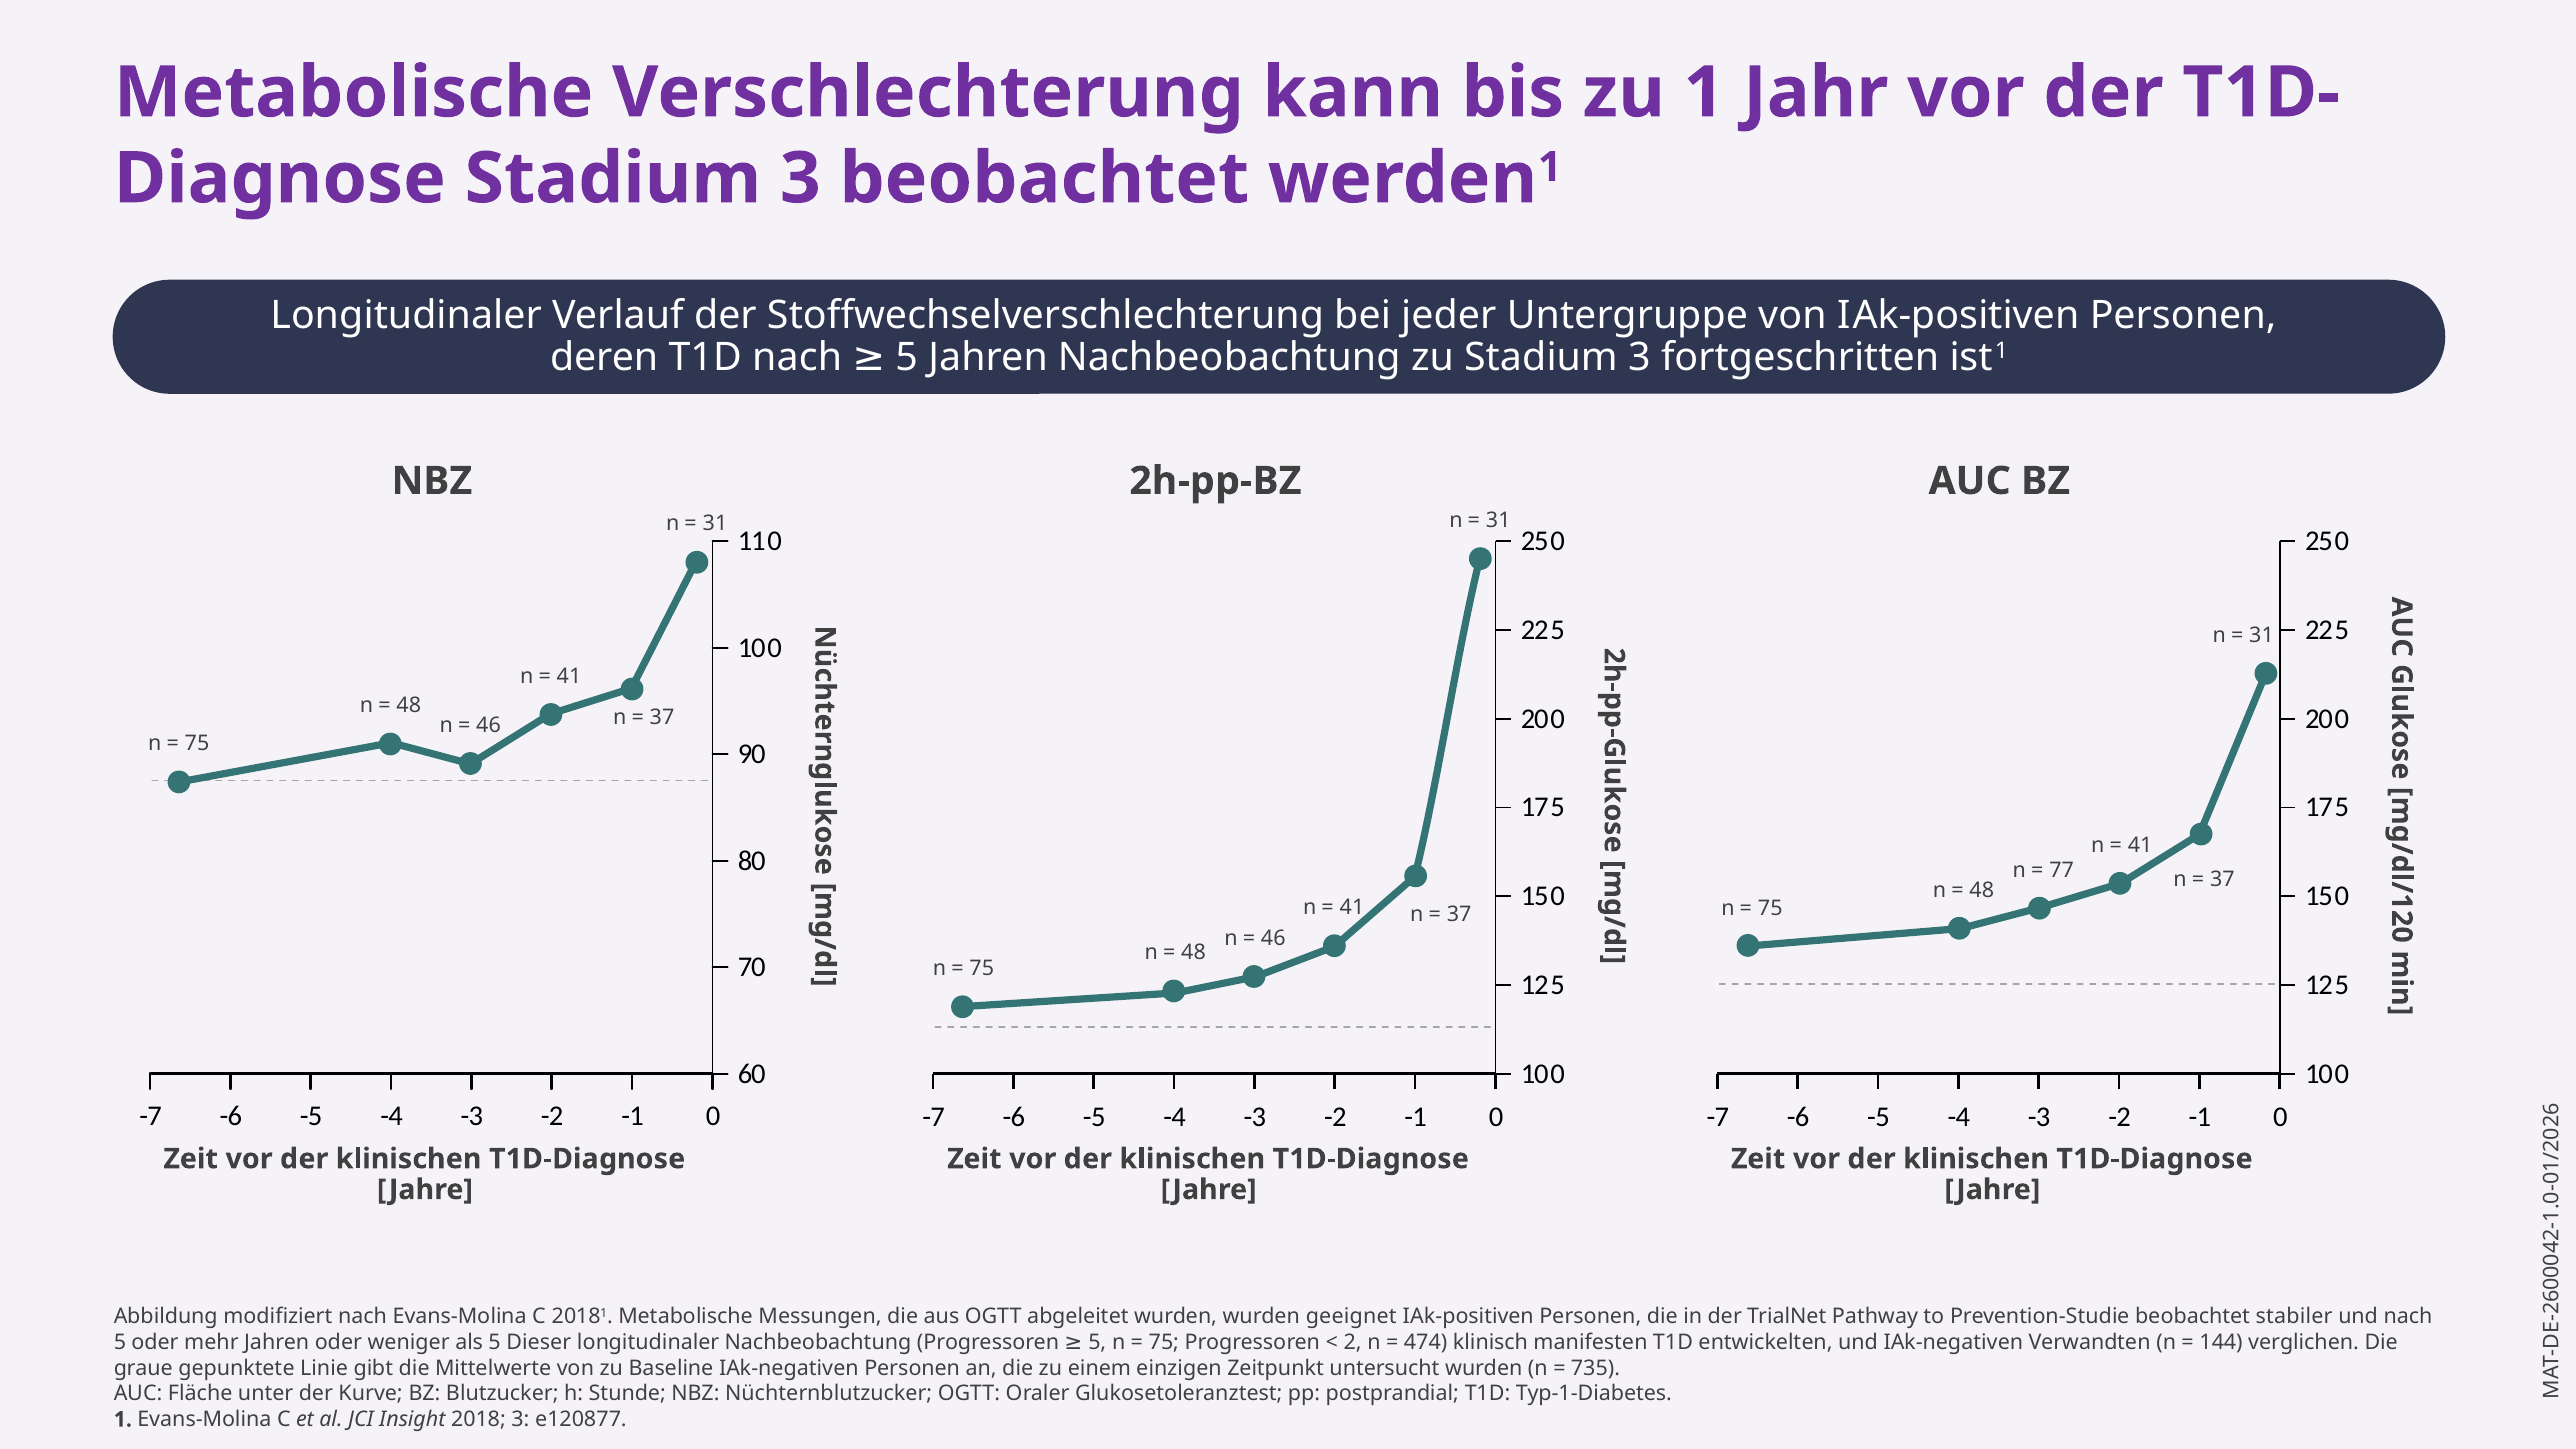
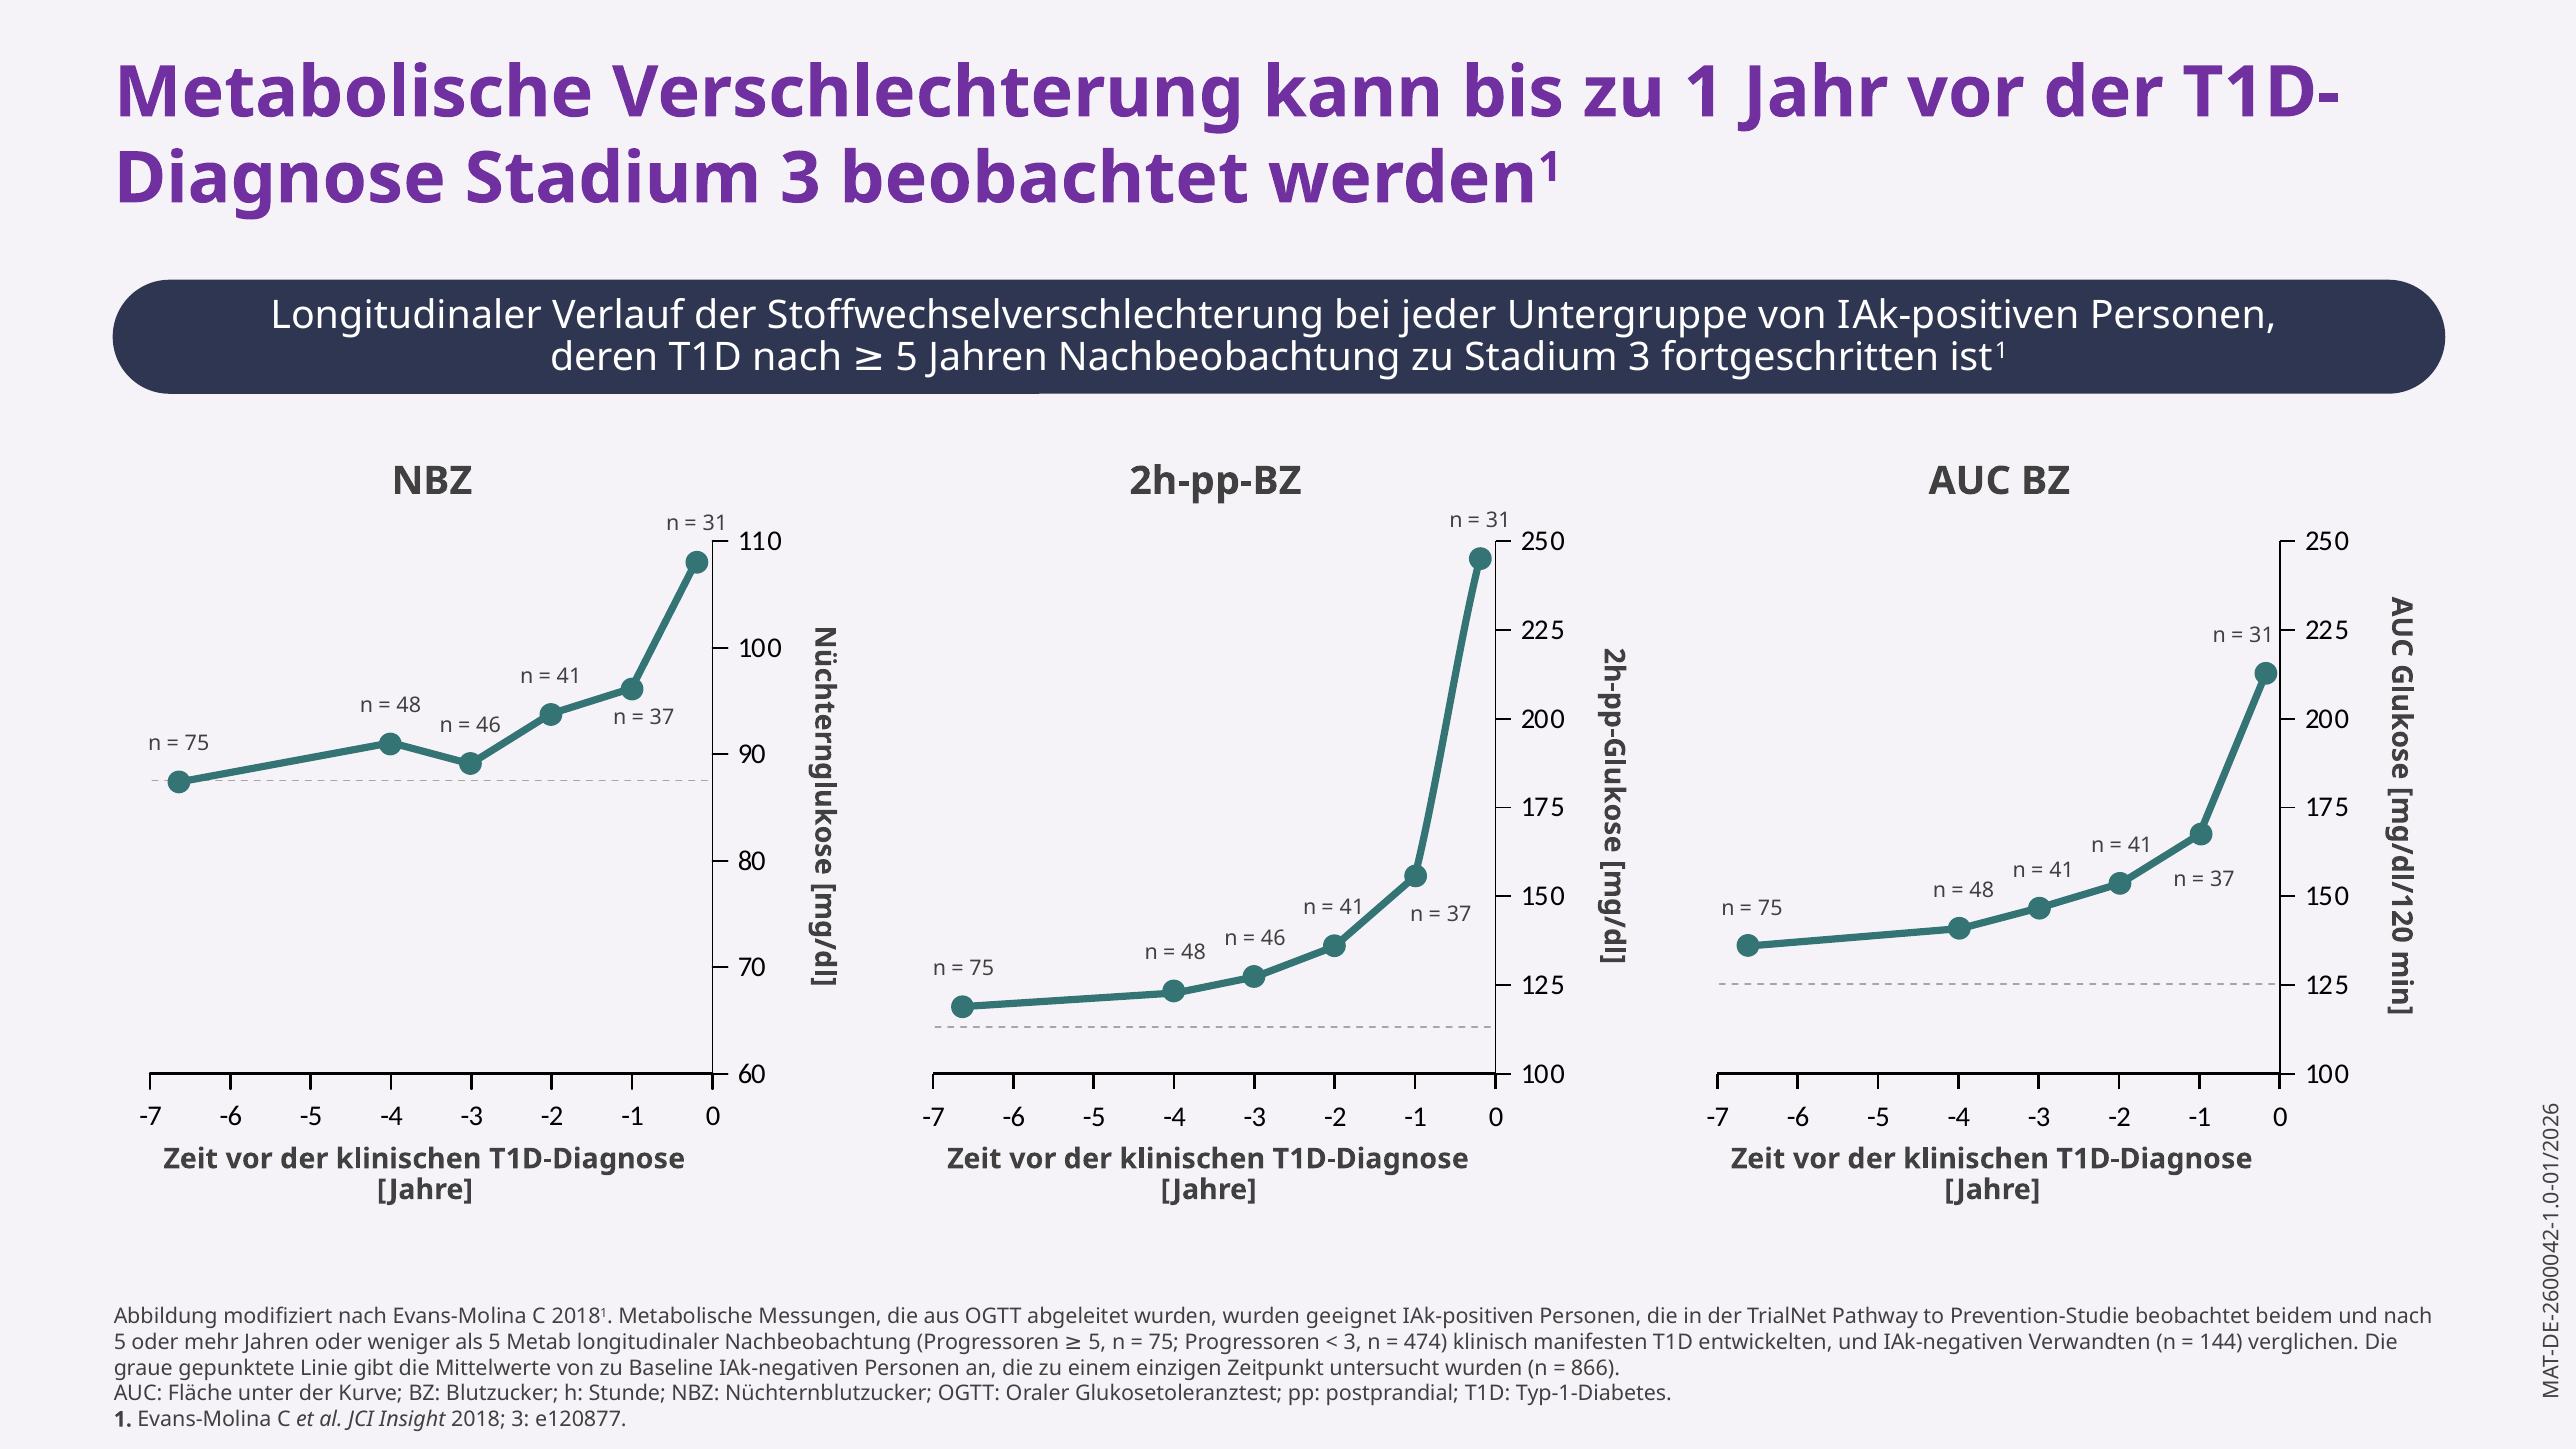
77 at (2062, 871): 77 -> 41
stabiler: stabiler -> beidem
Dieser: Dieser -> Metab
2 at (1353, 1342): 2 -> 3
735: 735 -> 866
